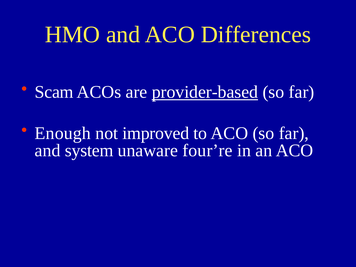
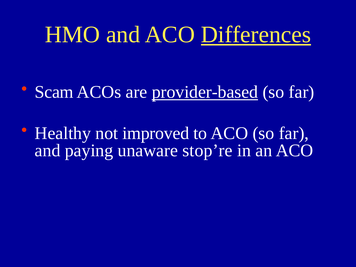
Differences underline: none -> present
Enough: Enough -> Healthy
system: system -> paying
four’re: four’re -> stop’re
